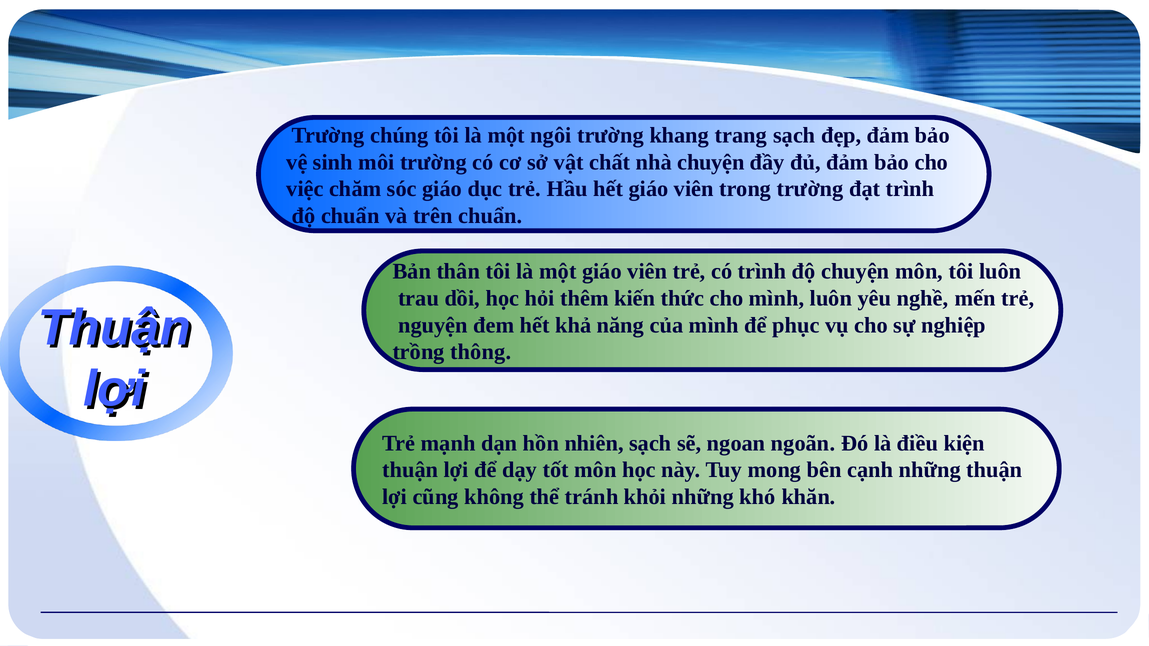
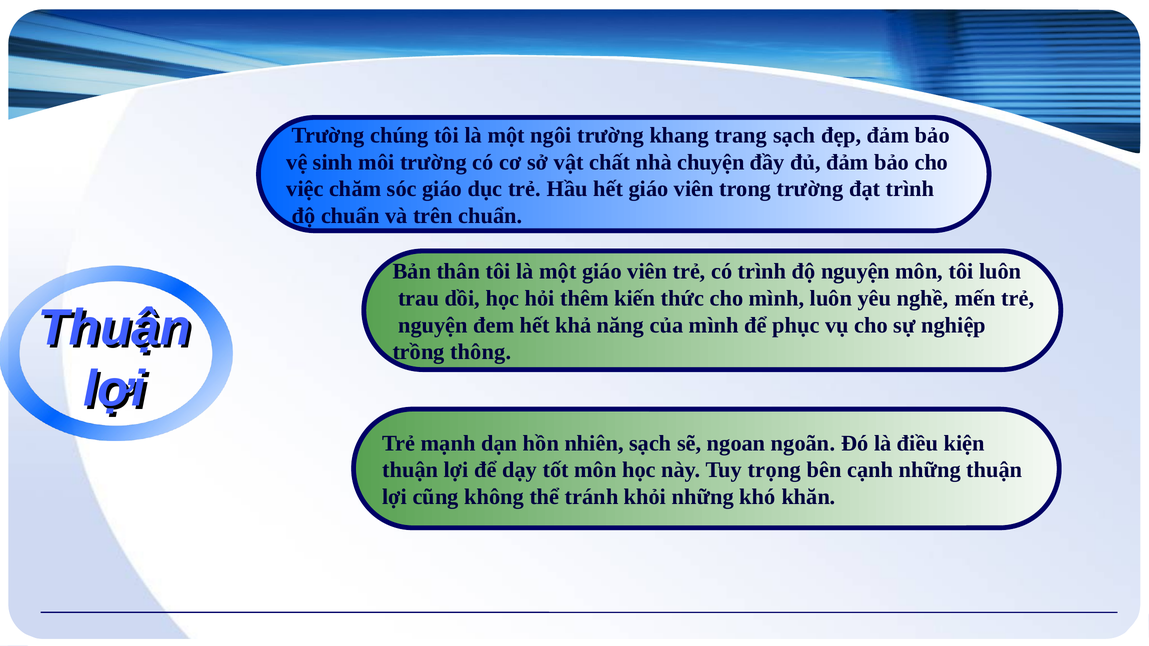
độ chuyện: chuyện -> nguyện
mong: mong -> trọng
